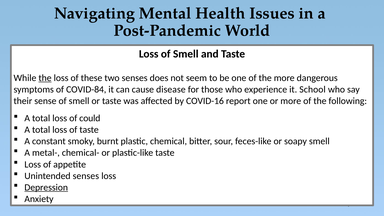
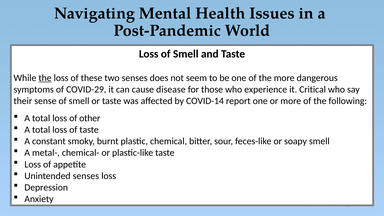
COVID-84: COVID-84 -> COVID-29
School: School -> Critical
COVID-16: COVID-16 -> COVID-14
could: could -> other
Depression underline: present -> none
